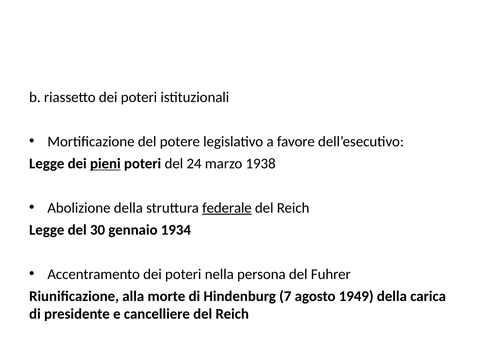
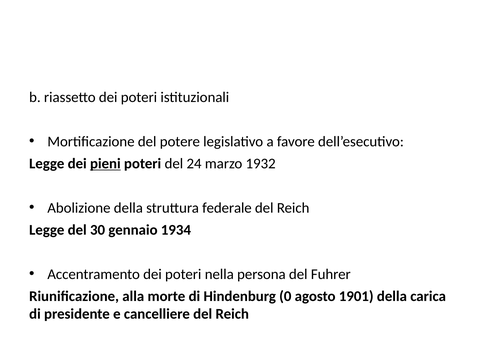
1938: 1938 -> 1932
federale underline: present -> none
7: 7 -> 0
1949: 1949 -> 1901
